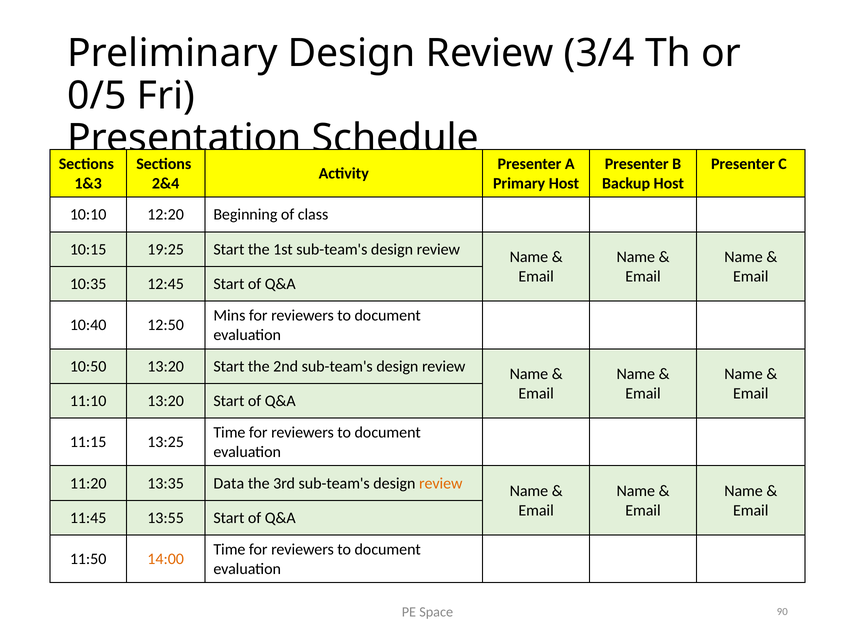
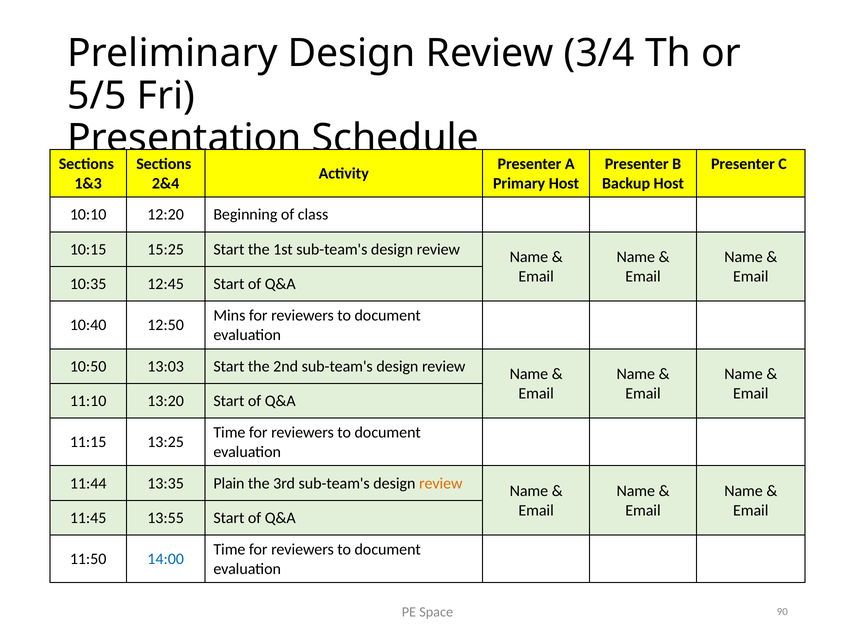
0/5: 0/5 -> 5/5
19:25: 19:25 -> 15:25
10:50 13:20: 13:20 -> 13:03
11:20: 11:20 -> 11:44
Data: Data -> Plain
14:00 colour: orange -> blue
